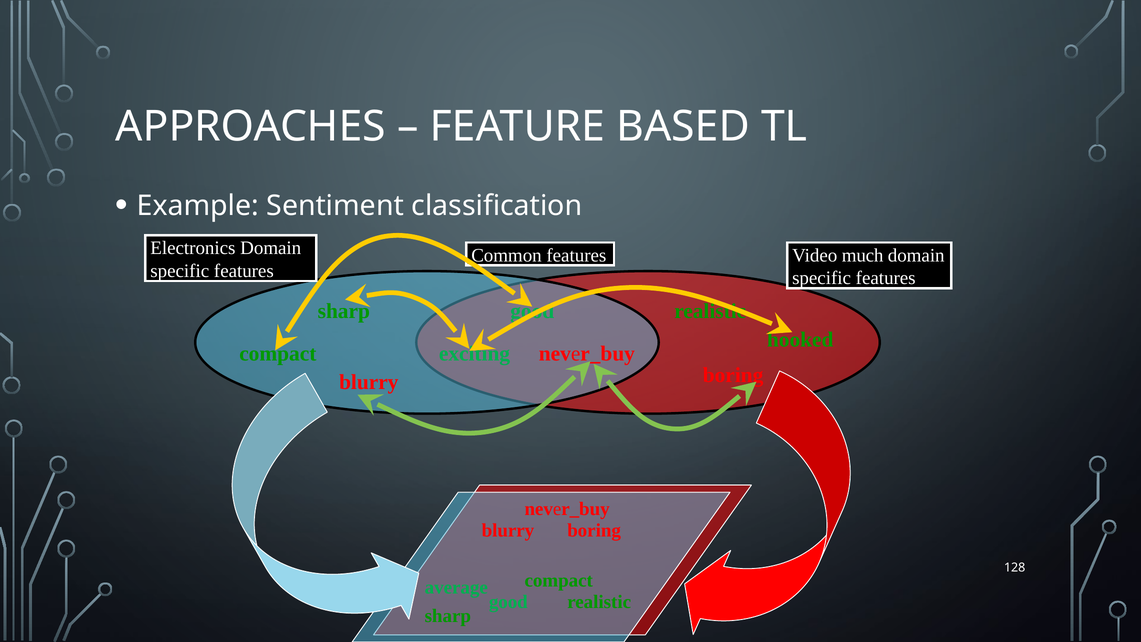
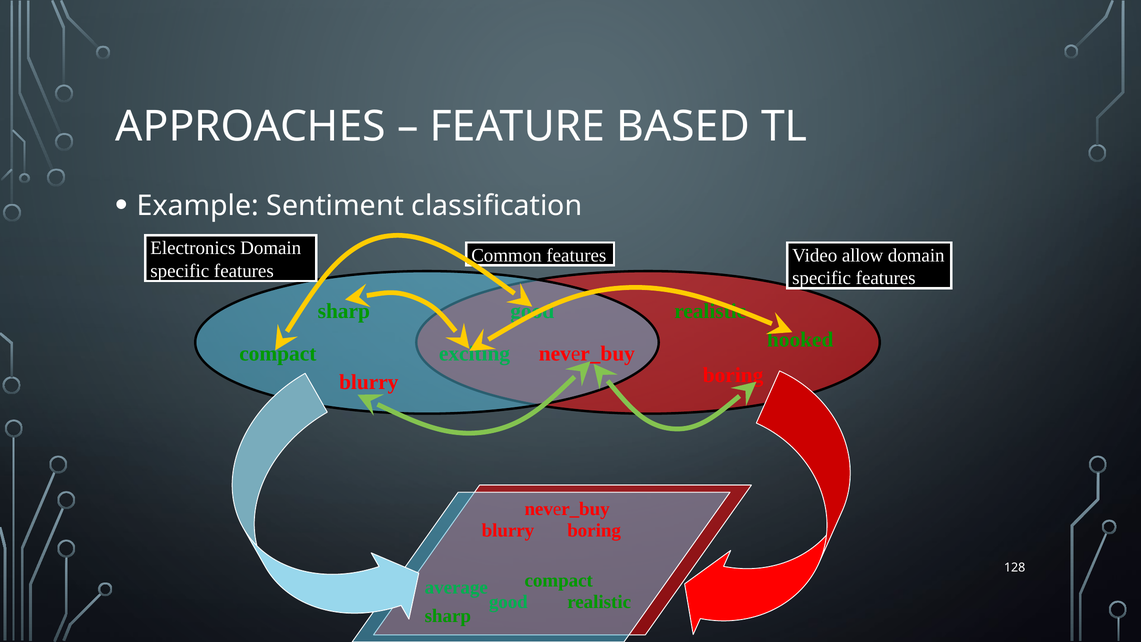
much: much -> allow
